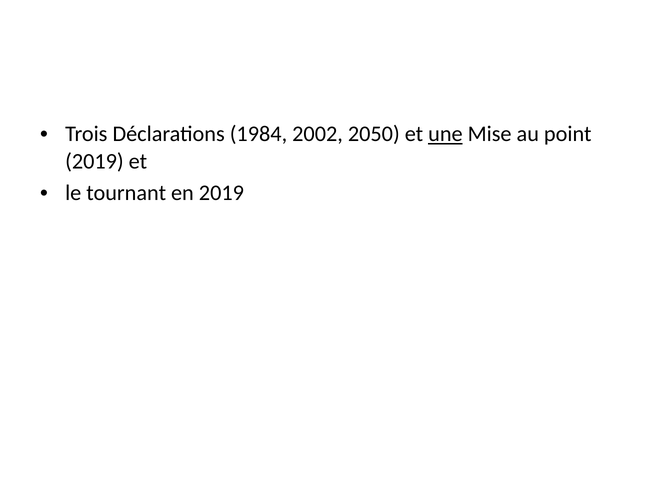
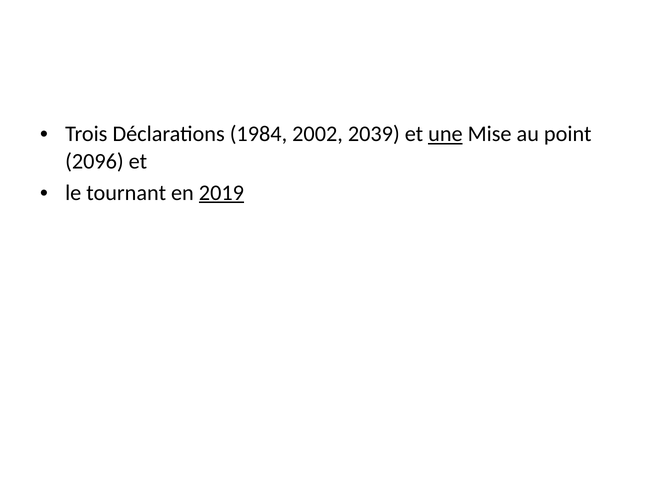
2050: 2050 -> 2039
2019 at (94, 161): 2019 -> 2096
2019 at (221, 193) underline: none -> present
